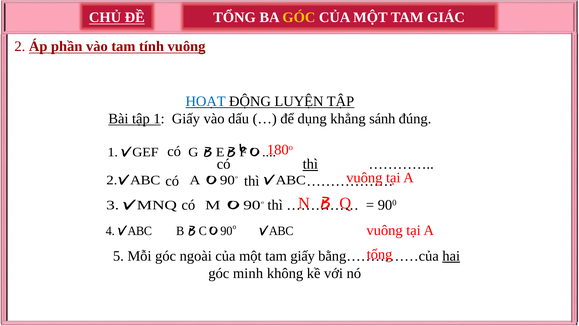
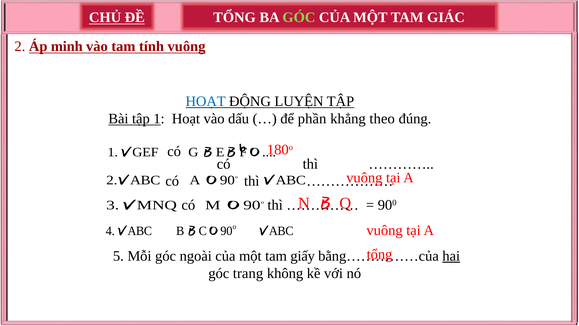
GÓC at (299, 17) colour: yellow -> light green
phần: phần -> minh
1 Giấy: Giấy -> Hoạt
dụng: dụng -> phần
sánh: sánh -> theo
thì at (310, 164) underline: present -> none
minh: minh -> trang
